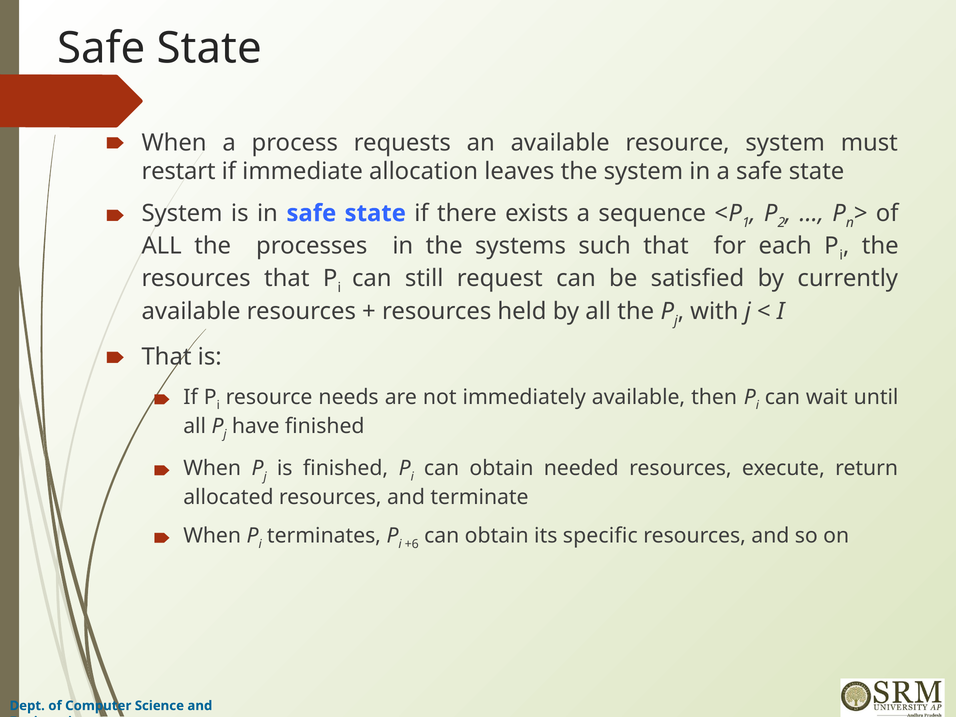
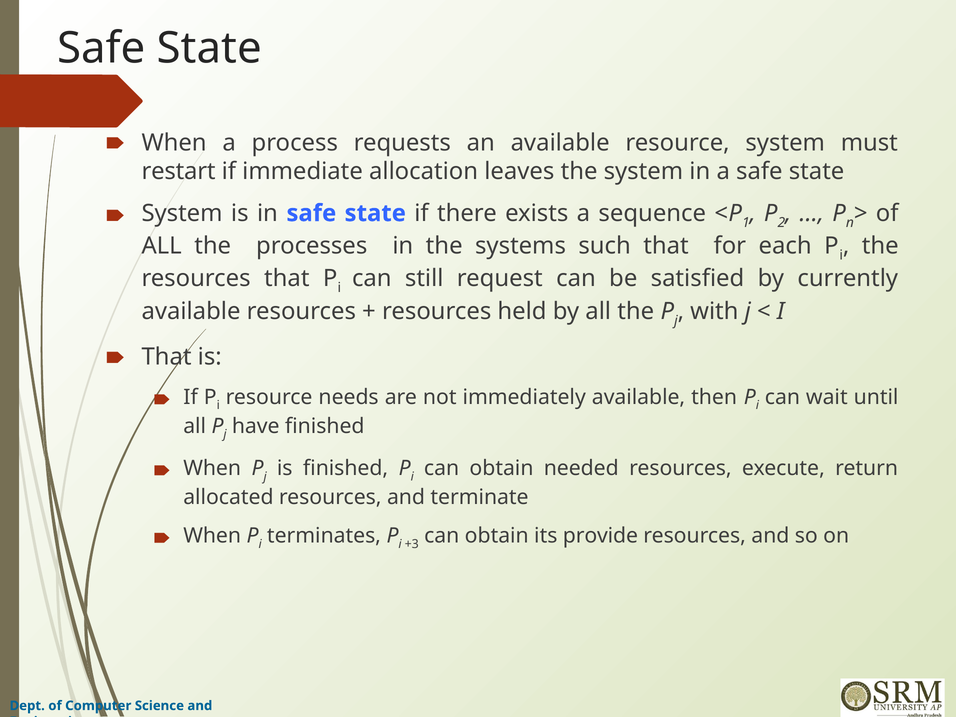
+6: +6 -> +3
specific: specific -> provide
